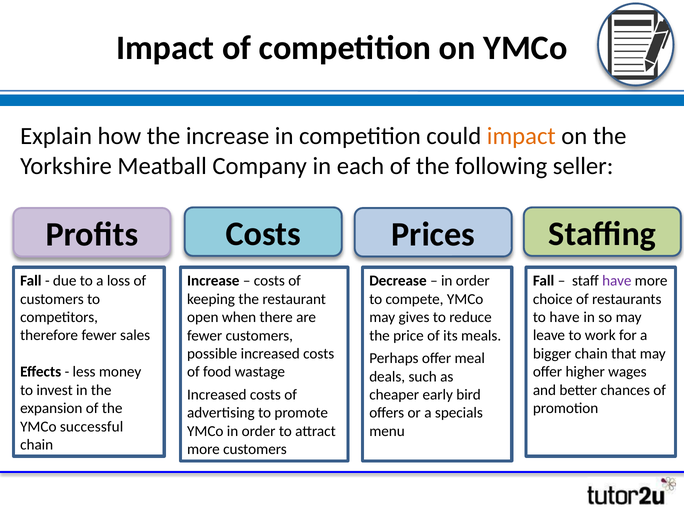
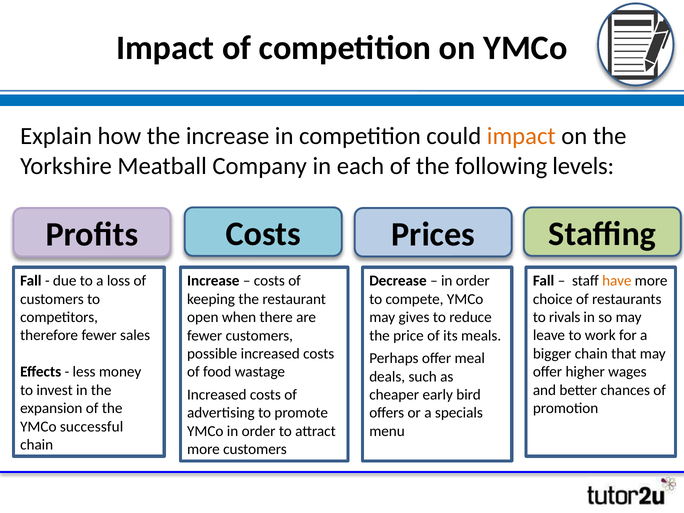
seller: seller -> levels
have at (617, 281) colour: purple -> orange
to have: have -> rivals
